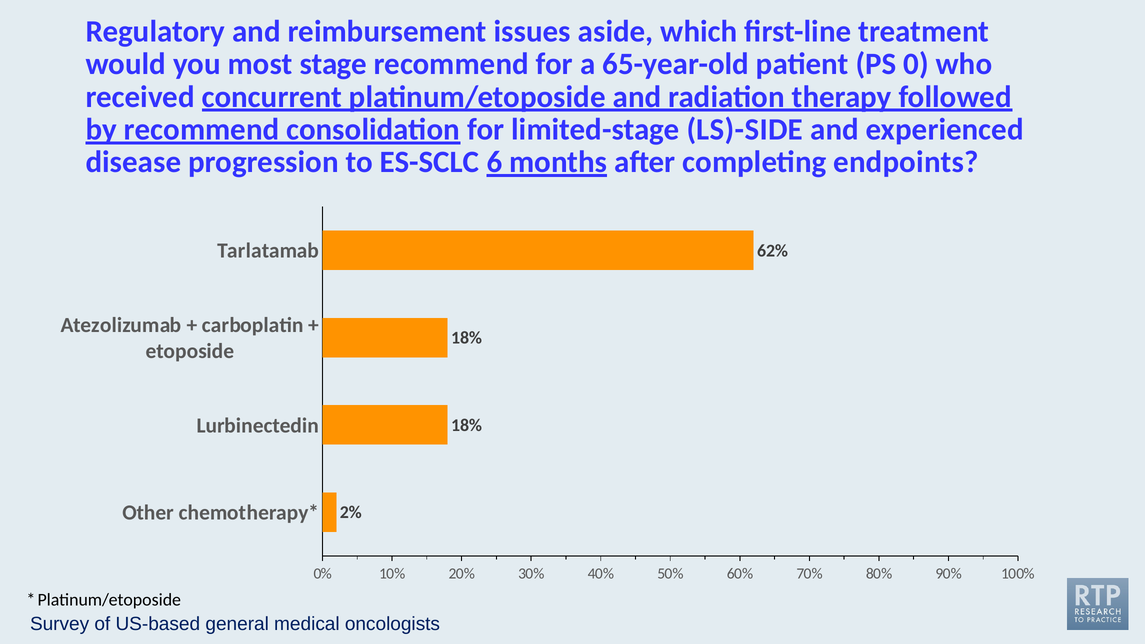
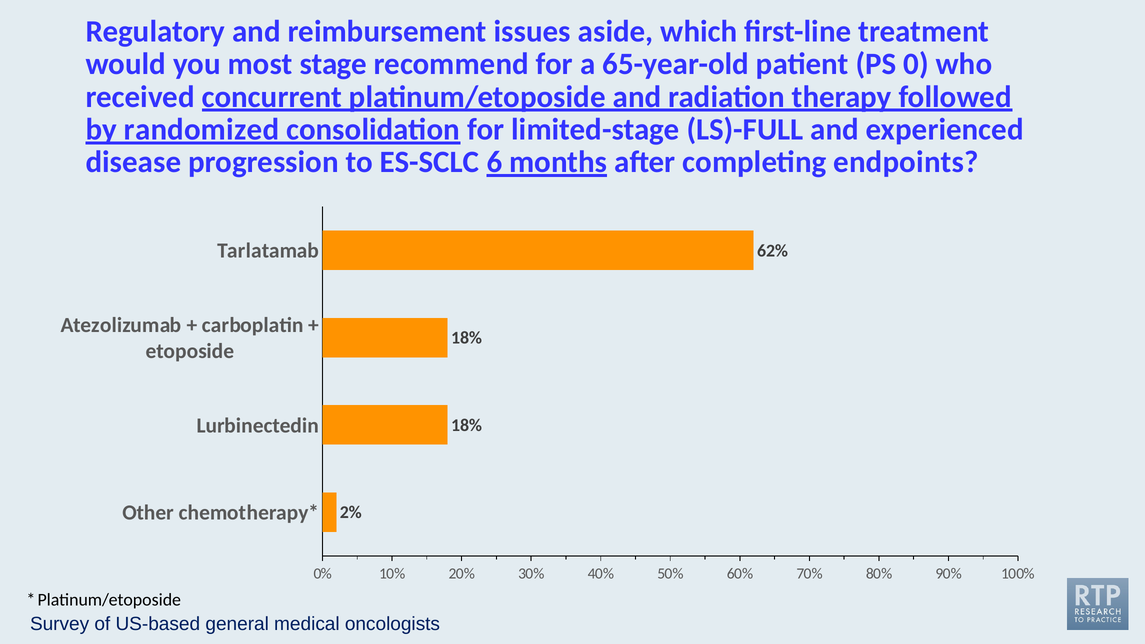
by recommend: recommend -> randomized
LS)-SIDE: LS)-SIDE -> LS)-FULL
